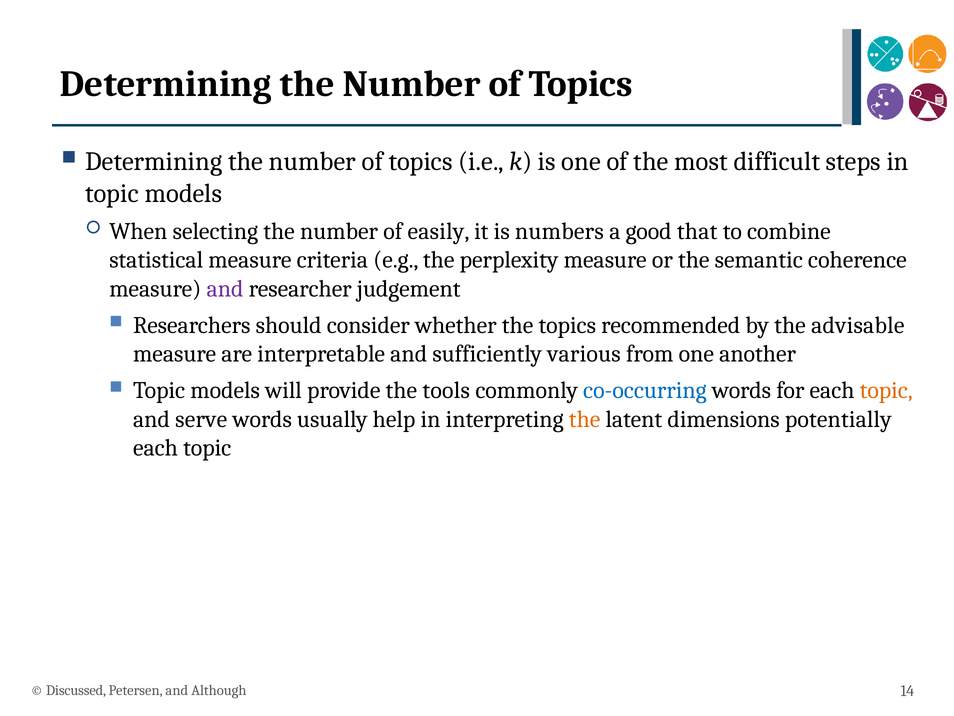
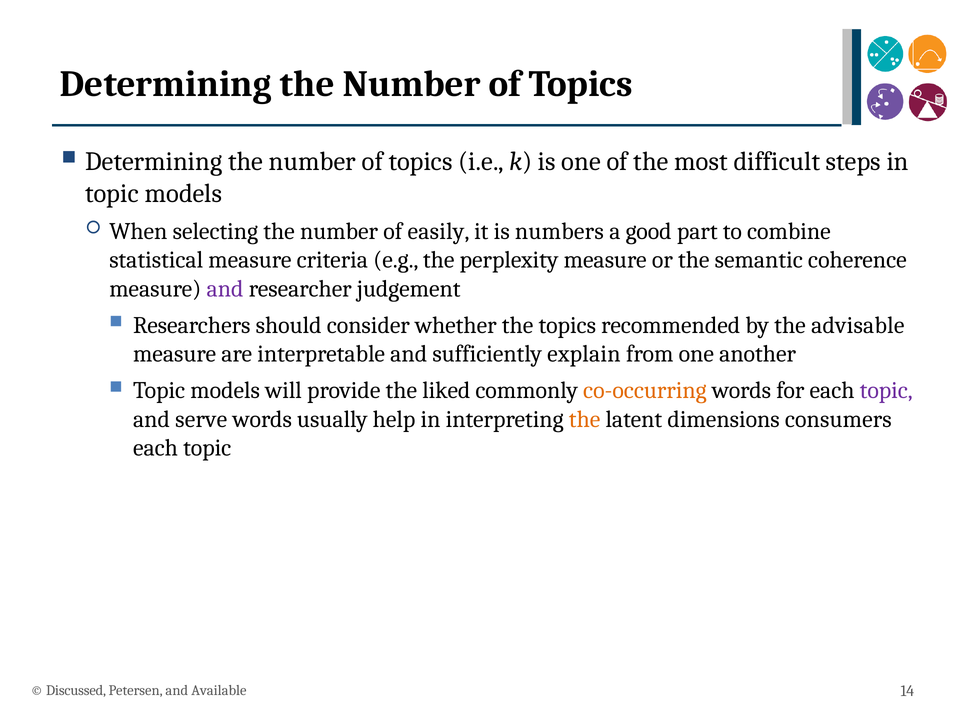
that: that -> part
various: various -> explain
tools: tools -> liked
co-occurring colour: blue -> orange
topic at (886, 390) colour: orange -> purple
potentially: potentially -> consumers
Although: Although -> Available
